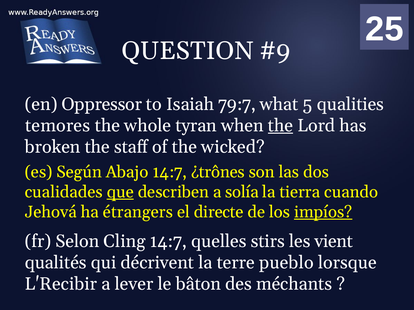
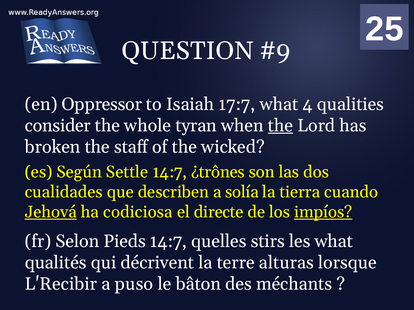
79:7: 79:7 -> 17:7
5: 5 -> 4
temores: temores -> consider
Abajo: Abajo -> Settle
que underline: present -> none
Jehová underline: none -> present
étrangers: étrangers -> codiciosa
Cling: Cling -> Pieds
les vient: vient -> what
pueblo: pueblo -> alturas
lever: lever -> puso
